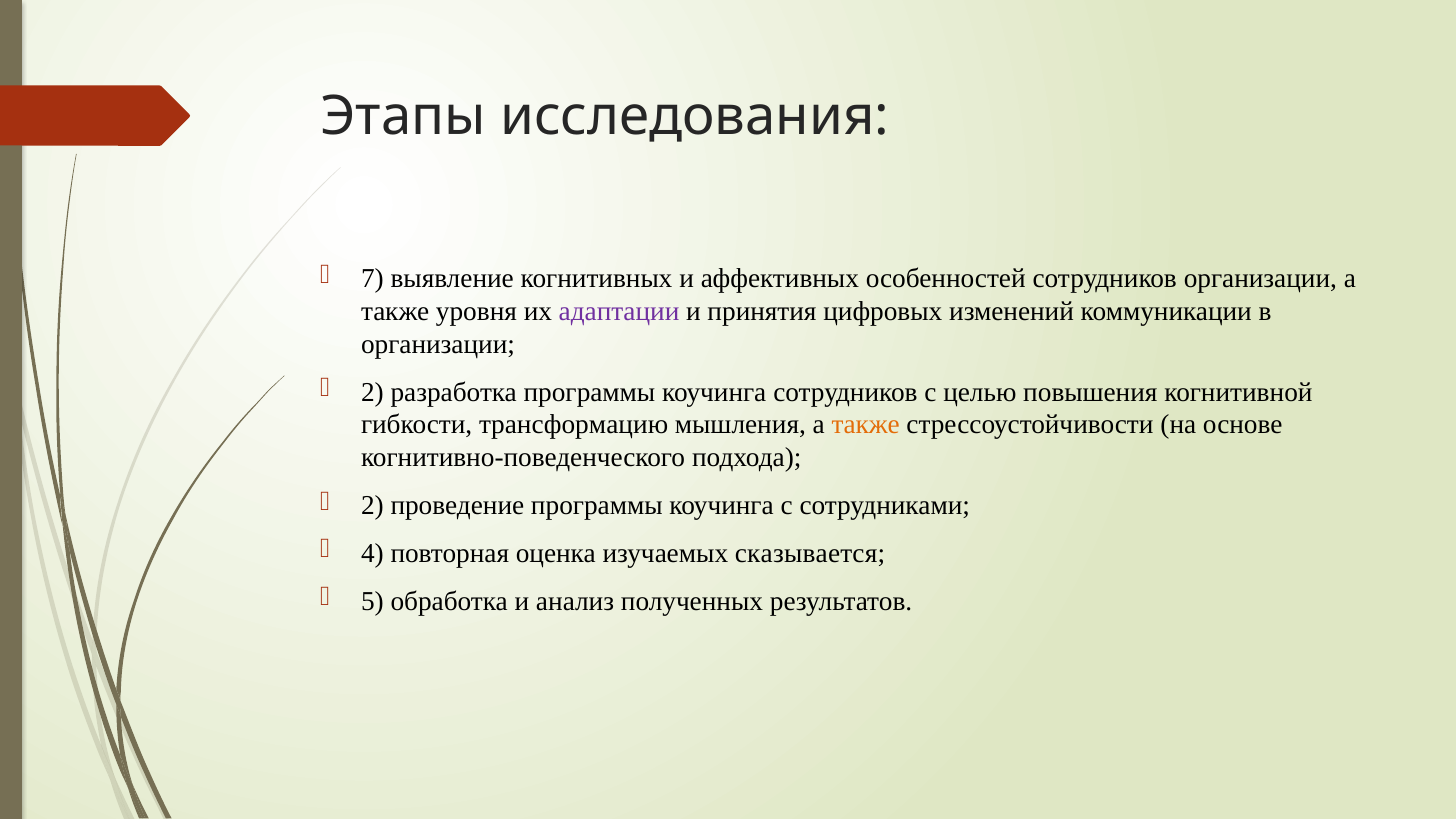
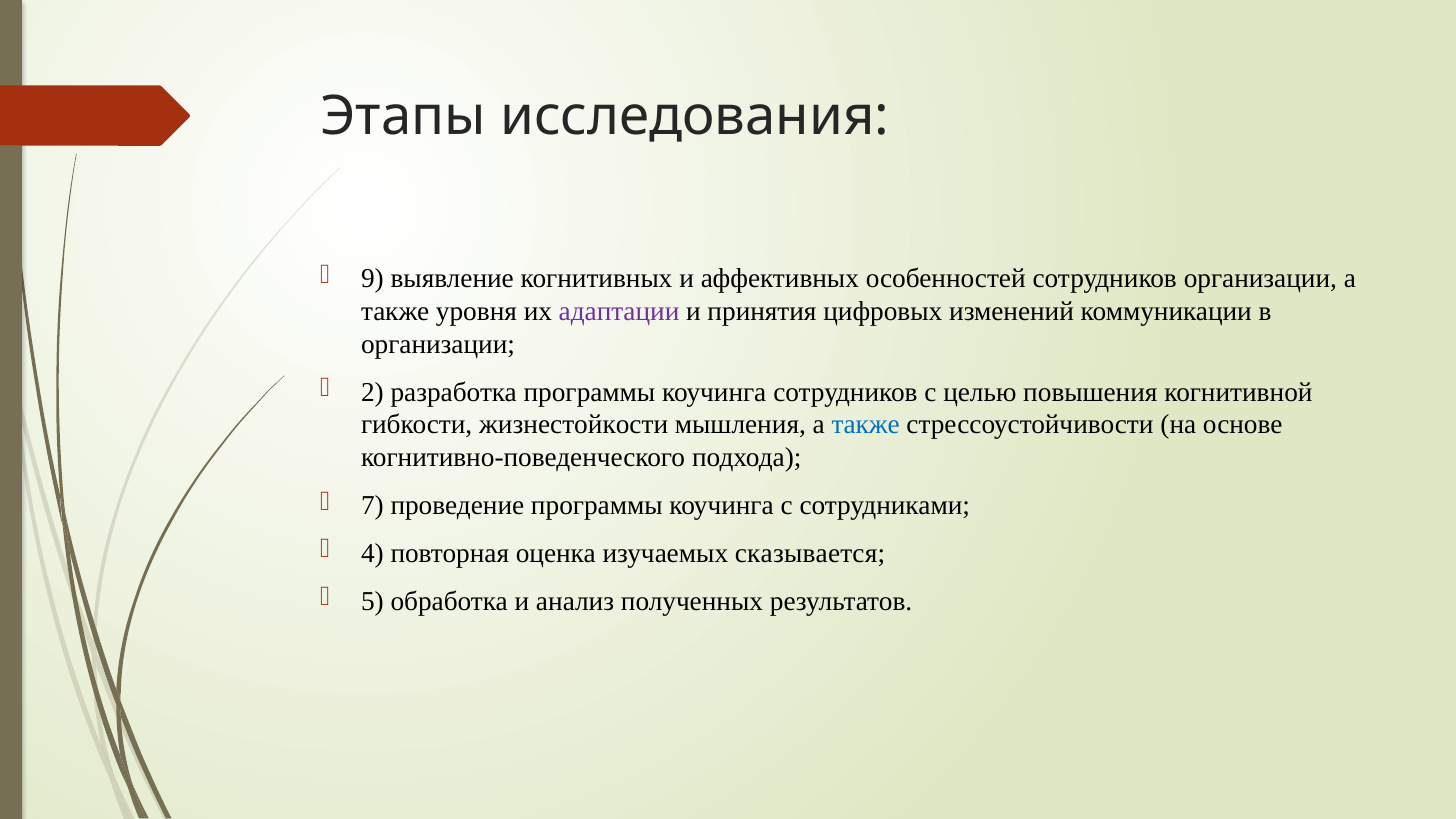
7: 7 -> 9
трансформацию: трансформацию -> жизнестойкости
также at (866, 425) colour: orange -> blue
2 at (372, 505): 2 -> 7
